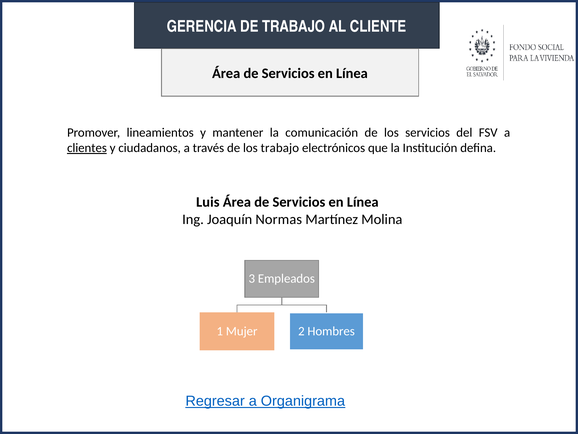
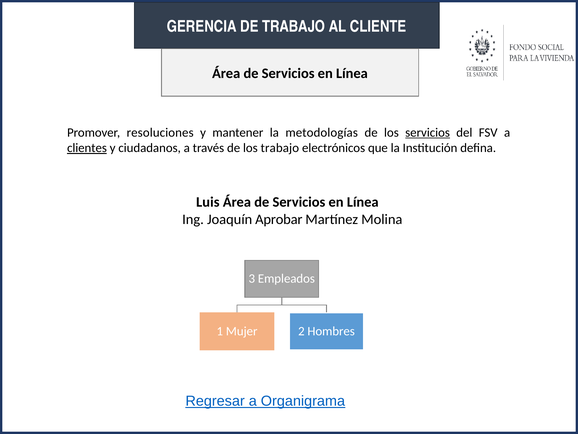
lineamientos: lineamientos -> resoluciones
comunicación: comunicación -> metodologías
servicios at (428, 132) underline: none -> present
Normas: Normas -> Aprobar
